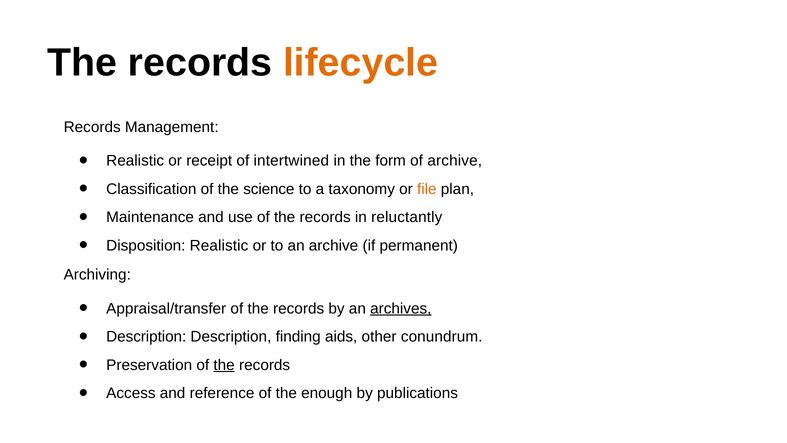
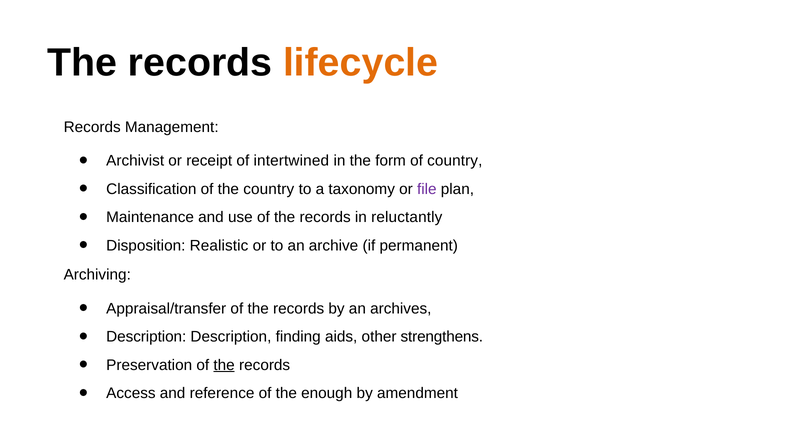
Realistic at (135, 161): Realistic -> Archivist
of archive: archive -> country
the science: science -> country
file colour: orange -> purple
archives underline: present -> none
conundrum: conundrum -> strengthens
publications: publications -> amendment
